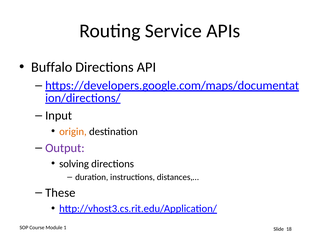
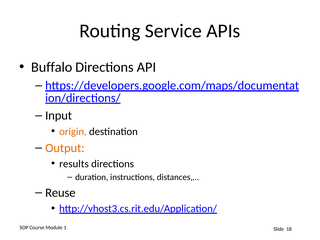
Output colour: purple -> orange
solving: solving -> results
These: These -> Reuse
